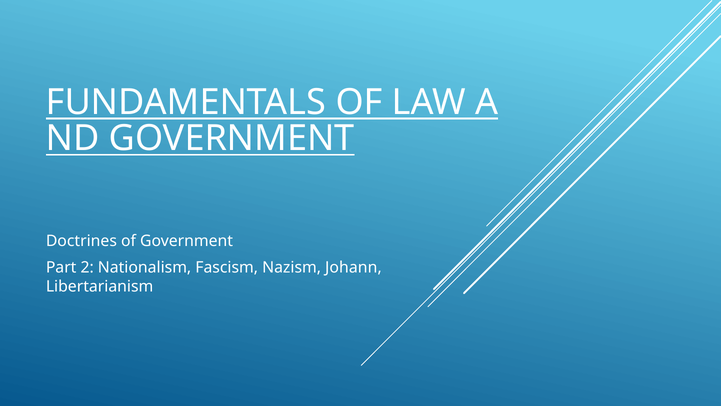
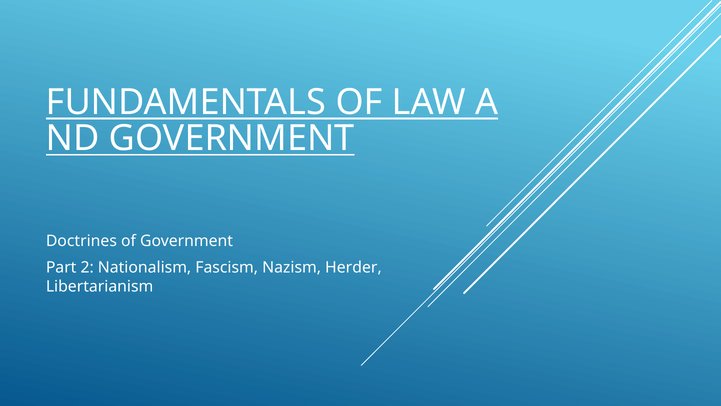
Johann: Johann -> Herder
